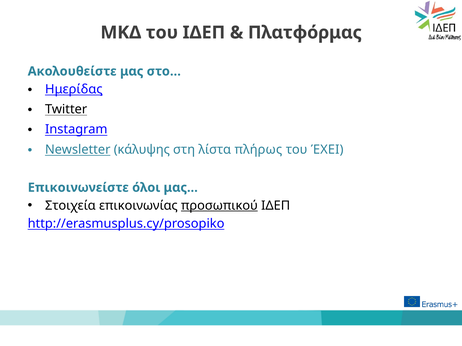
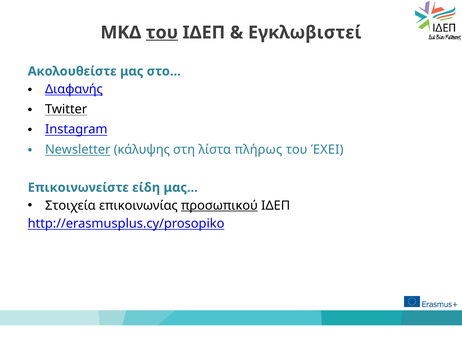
του at (162, 33) underline: none -> present
Πλατφόρμας: Πλατφόρμας -> Εγκλωβιστεί
Hμερίδας: Hμερίδας -> Διαφανής
όλοι: όλοι -> είδη
